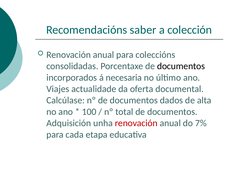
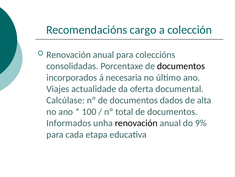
saber: saber -> cargo
Adquisición: Adquisición -> Informados
renovación at (136, 123) colour: red -> black
7%: 7% -> 9%
